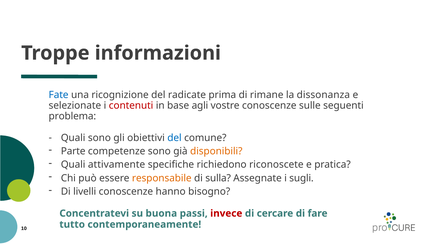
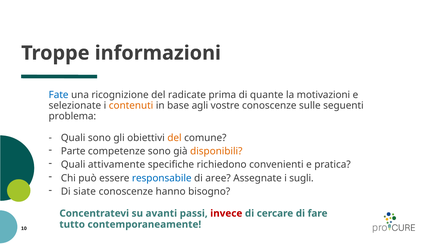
rimane: rimane -> quante
dissonanza: dissonanza -> motivazioni
contenuti colour: red -> orange
del at (174, 138) colour: blue -> orange
riconoscete: riconoscete -> convenienti
responsabile colour: orange -> blue
sulla: sulla -> aree
livelli: livelli -> siate
buona: buona -> avanti
